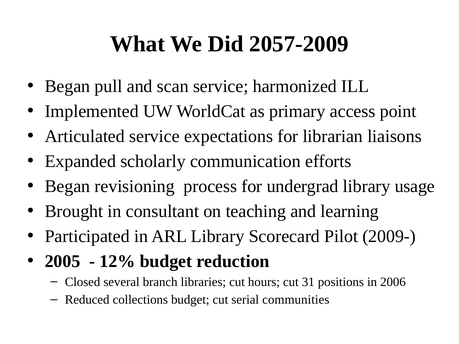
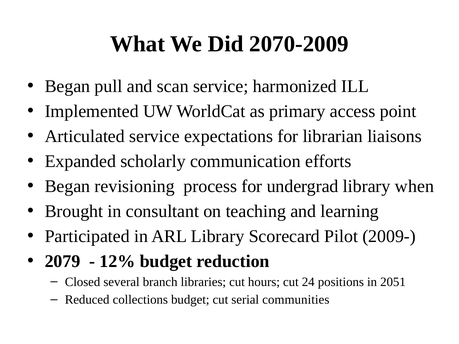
2057-2009: 2057-2009 -> 2070-2009
usage: usage -> when
2005: 2005 -> 2079
31: 31 -> 24
2006: 2006 -> 2051
